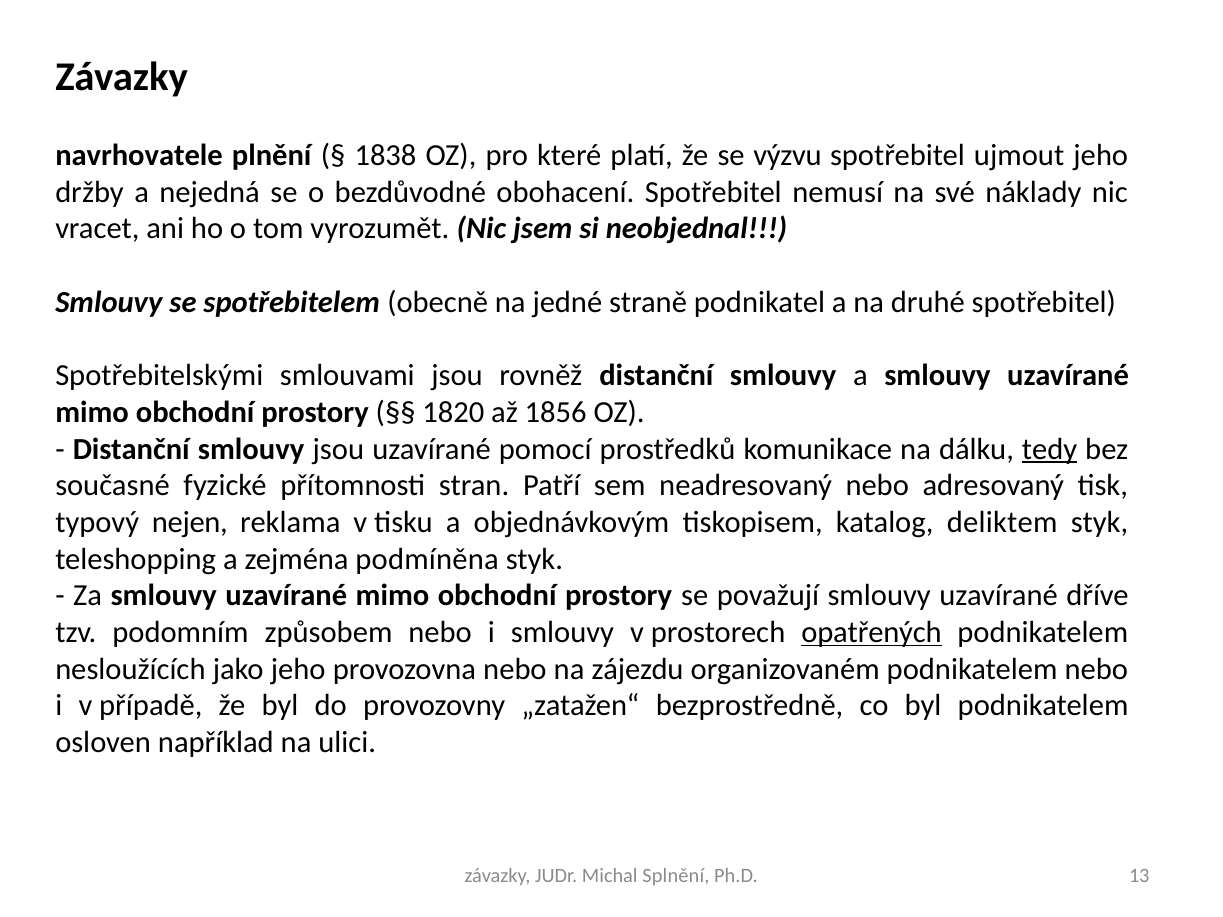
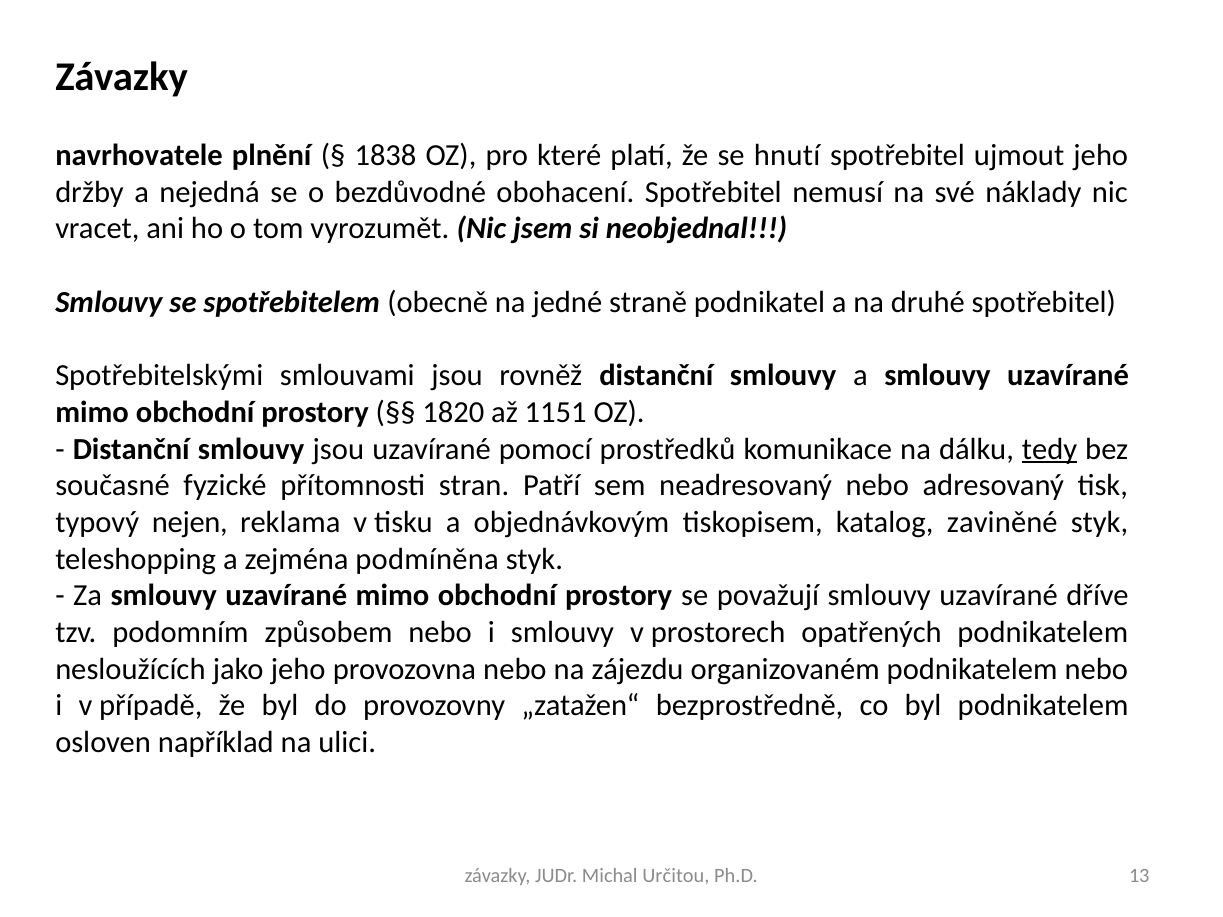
výzvu: výzvu -> hnutí
1856: 1856 -> 1151
deliktem: deliktem -> zaviněné
opatřených underline: present -> none
Splnění: Splnění -> Určitou
